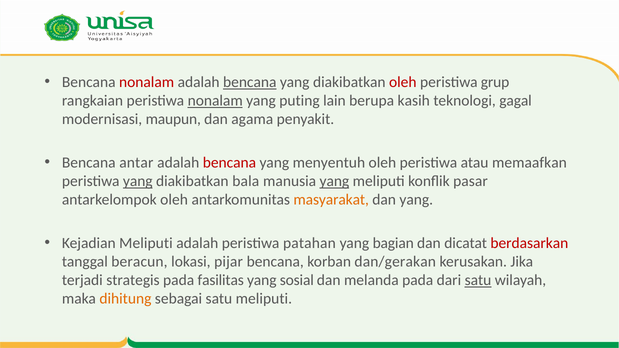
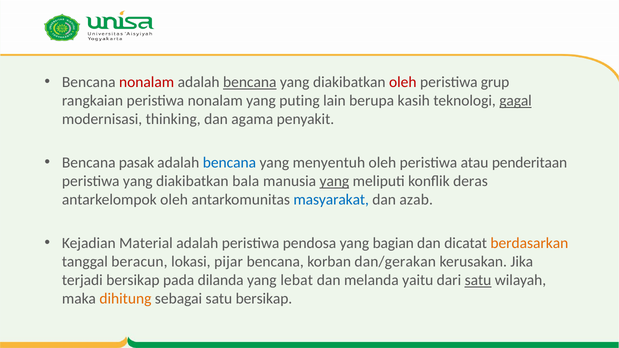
nonalam at (215, 101) underline: present -> none
gagal underline: none -> present
maupun: maupun -> thinking
antar: antar -> pasak
bencana at (229, 163) colour: red -> blue
memaafkan: memaafkan -> penderitaan
yang at (138, 181) underline: present -> none
pasar: pasar -> deras
masyarakat colour: orange -> blue
dan yang: yang -> azab
Kejadian Meliputi: Meliputi -> Material
patahan: patahan -> pendosa
berdasarkan colour: red -> orange
terjadi strategis: strategis -> bersikap
fasilitas: fasilitas -> dilanda
sosial: sosial -> lebat
melanda pada: pada -> yaitu
satu meliputi: meliputi -> bersikap
